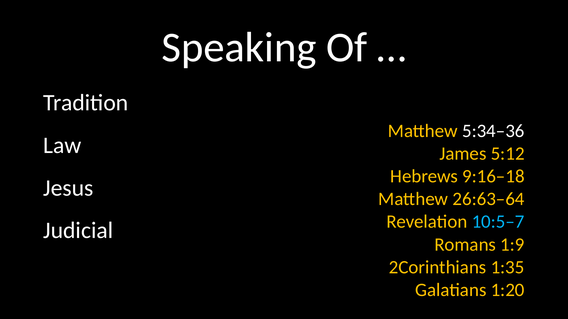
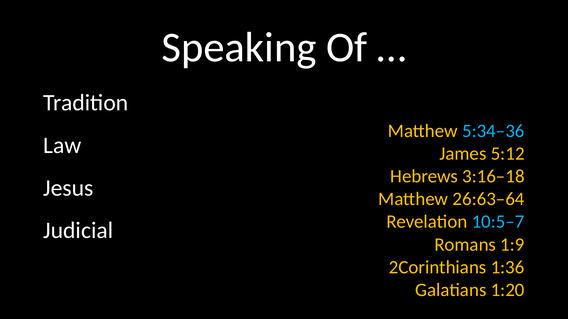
5:34–36 colour: white -> light blue
9:16–18: 9:16–18 -> 3:16–18
1:35: 1:35 -> 1:36
